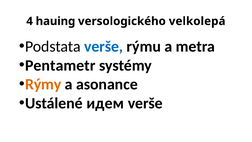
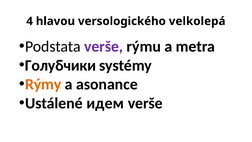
hauing: hauing -> hlavou
verše at (104, 46) colour: blue -> purple
Pentametr: Pentametr -> Голубчики
